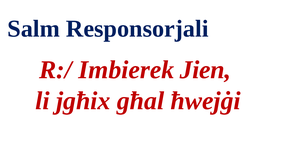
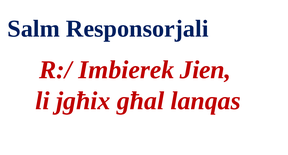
ħwejġi: ħwejġi -> lanqas
